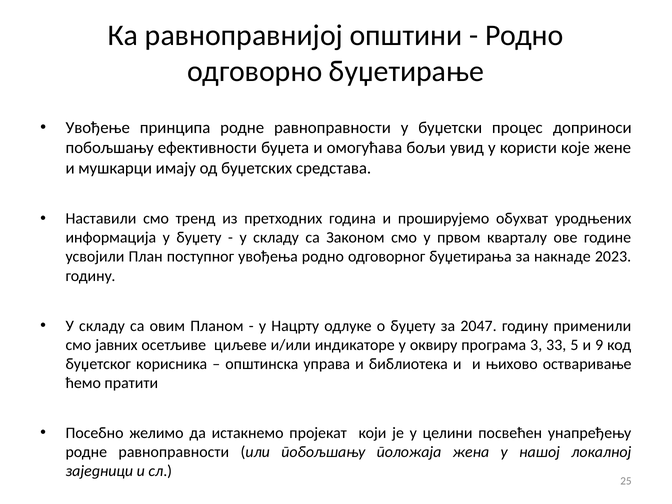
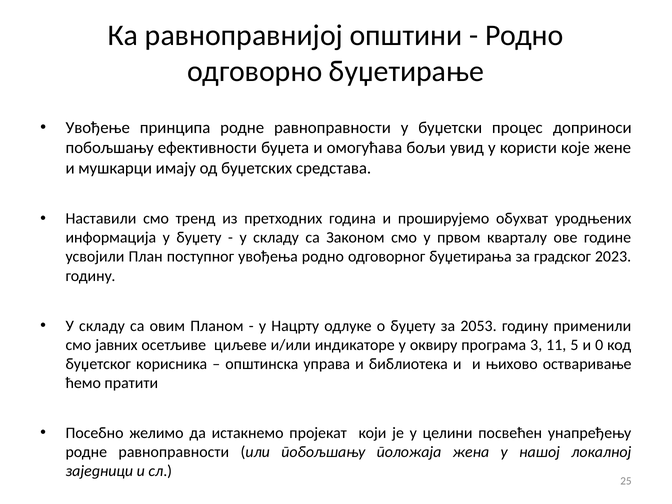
накнаде: накнаде -> градског
2047: 2047 -> 2053
33: 33 -> 11
9: 9 -> 0
